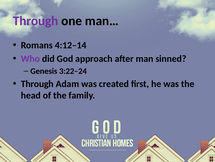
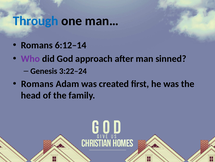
Through at (36, 21) colour: purple -> blue
4:12–14: 4:12–14 -> 6:12–14
Through at (37, 84): Through -> Romans
